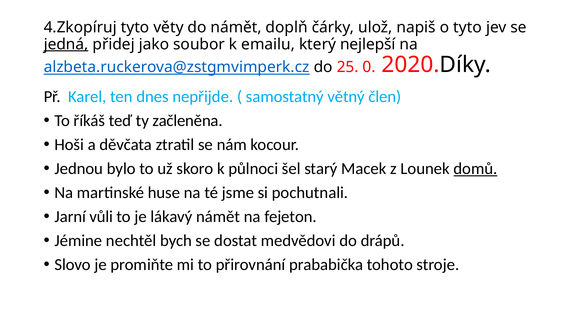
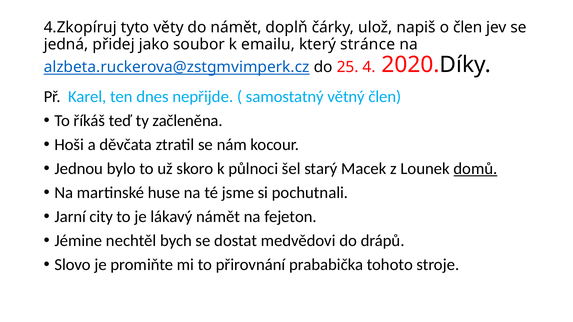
o tyto: tyto -> člen
jedná underline: present -> none
nejlepší: nejlepší -> stránce
0: 0 -> 4
vůli: vůli -> city
